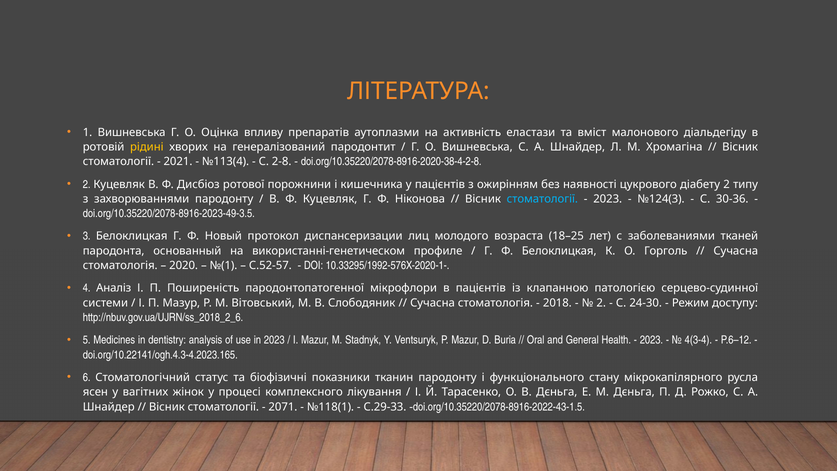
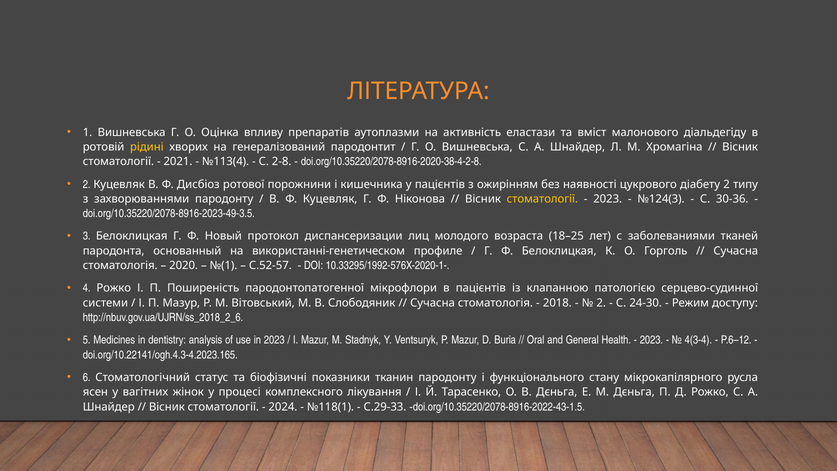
стоматології at (542, 199) colour: light blue -> yellow
4 Аналіз: Аналіз -> Рожко
2071: 2071 -> 2024
